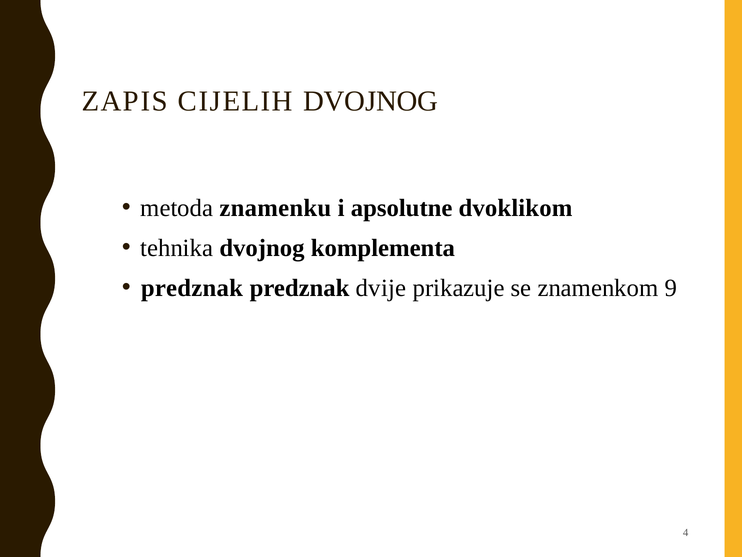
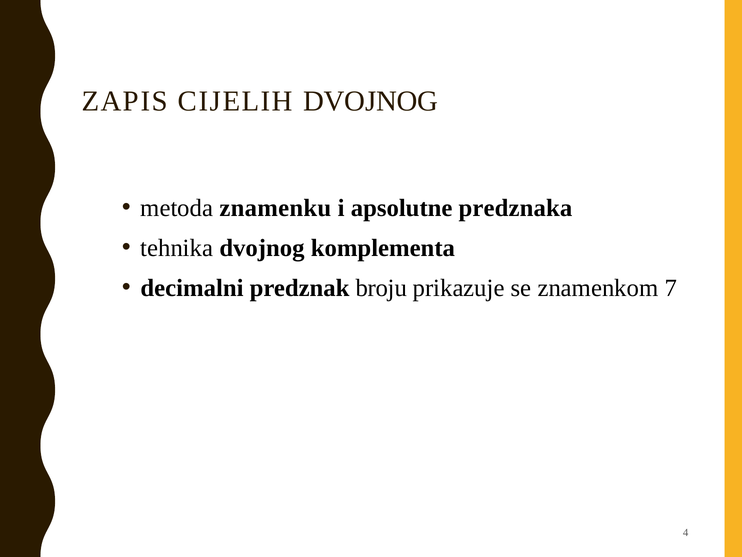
dvoklikom: dvoklikom -> predznaka
predznak at (192, 288): predznak -> decimalni
dvije: dvije -> broju
9: 9 -> 7
